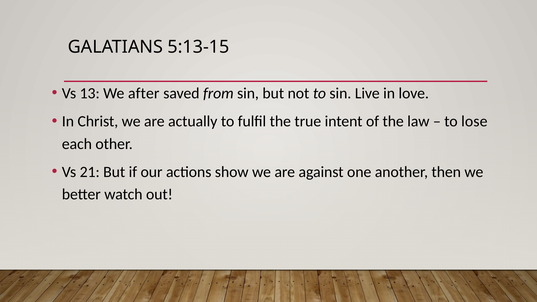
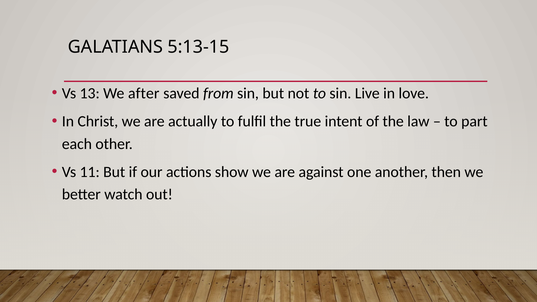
lose: lose -> part
21: 21 -> 11
